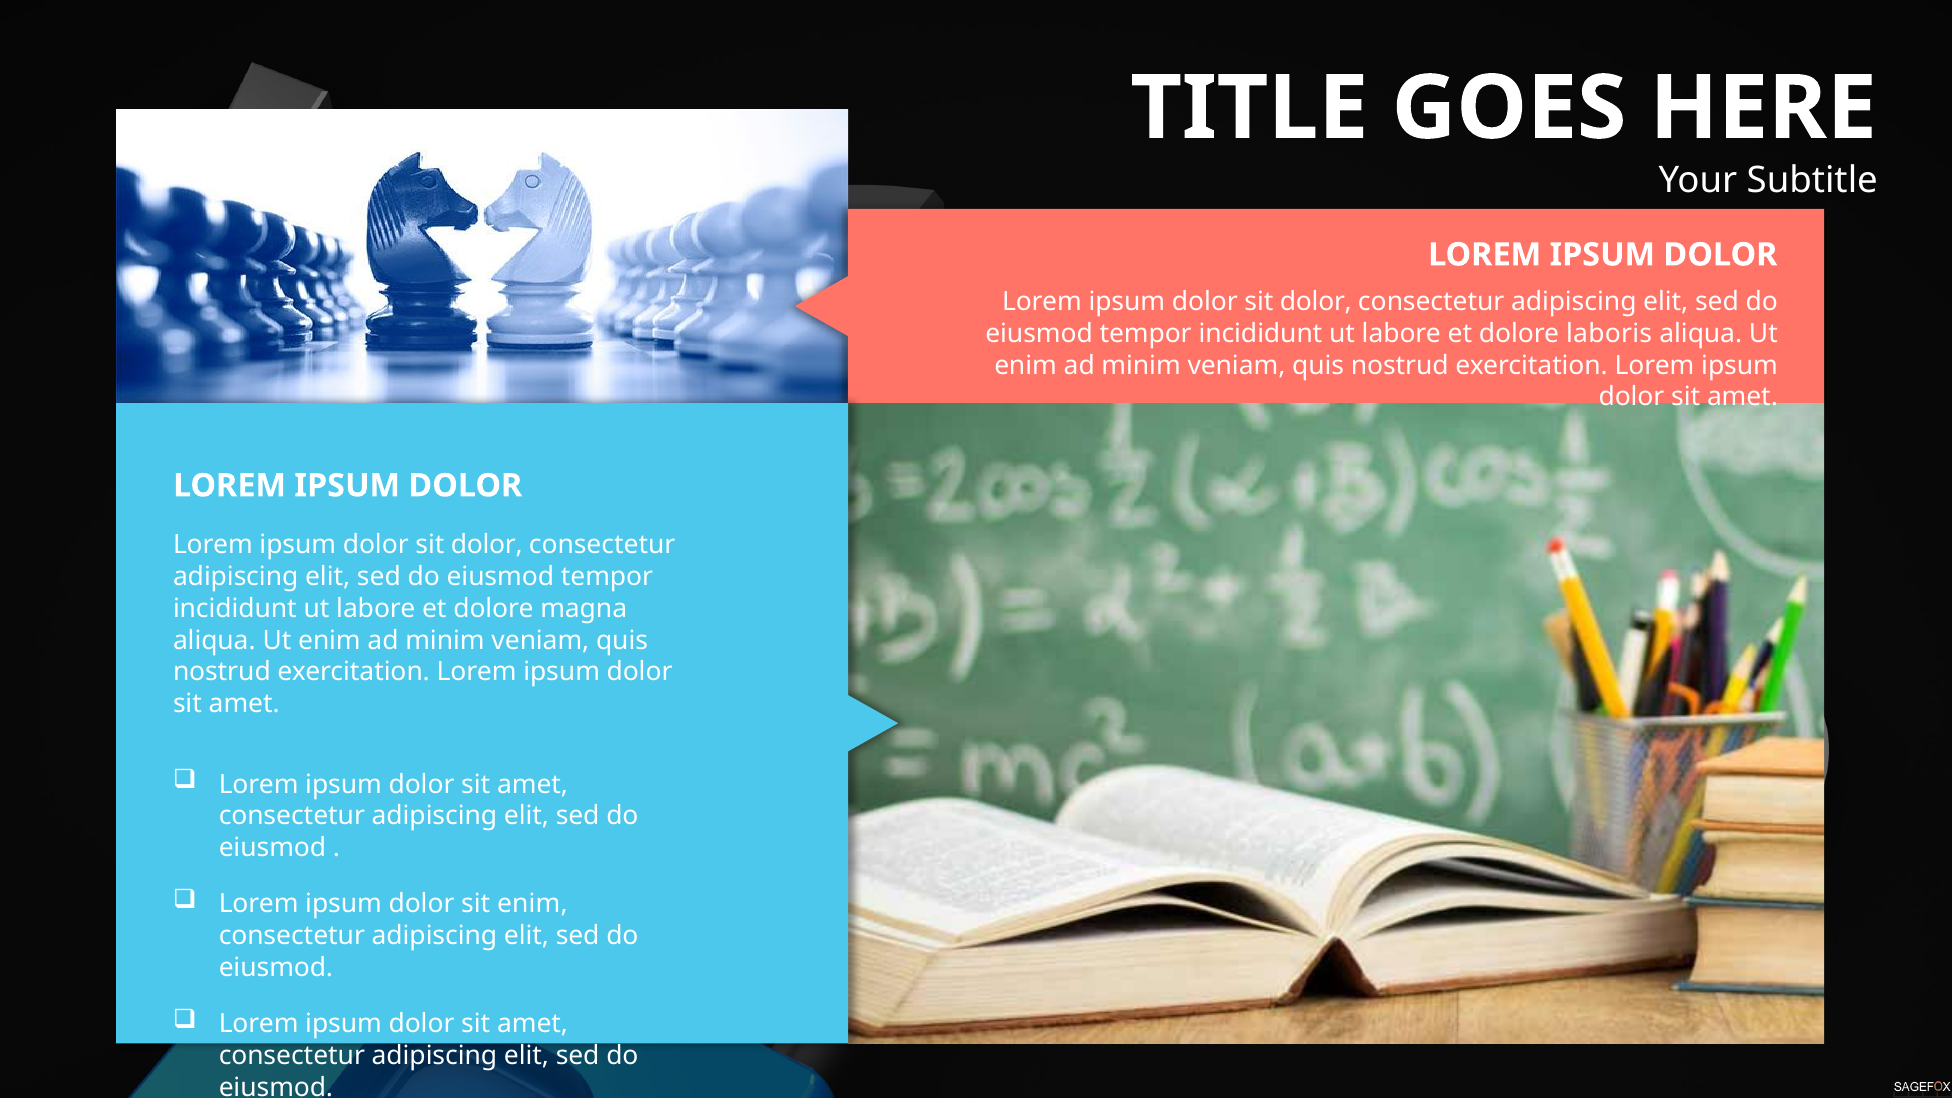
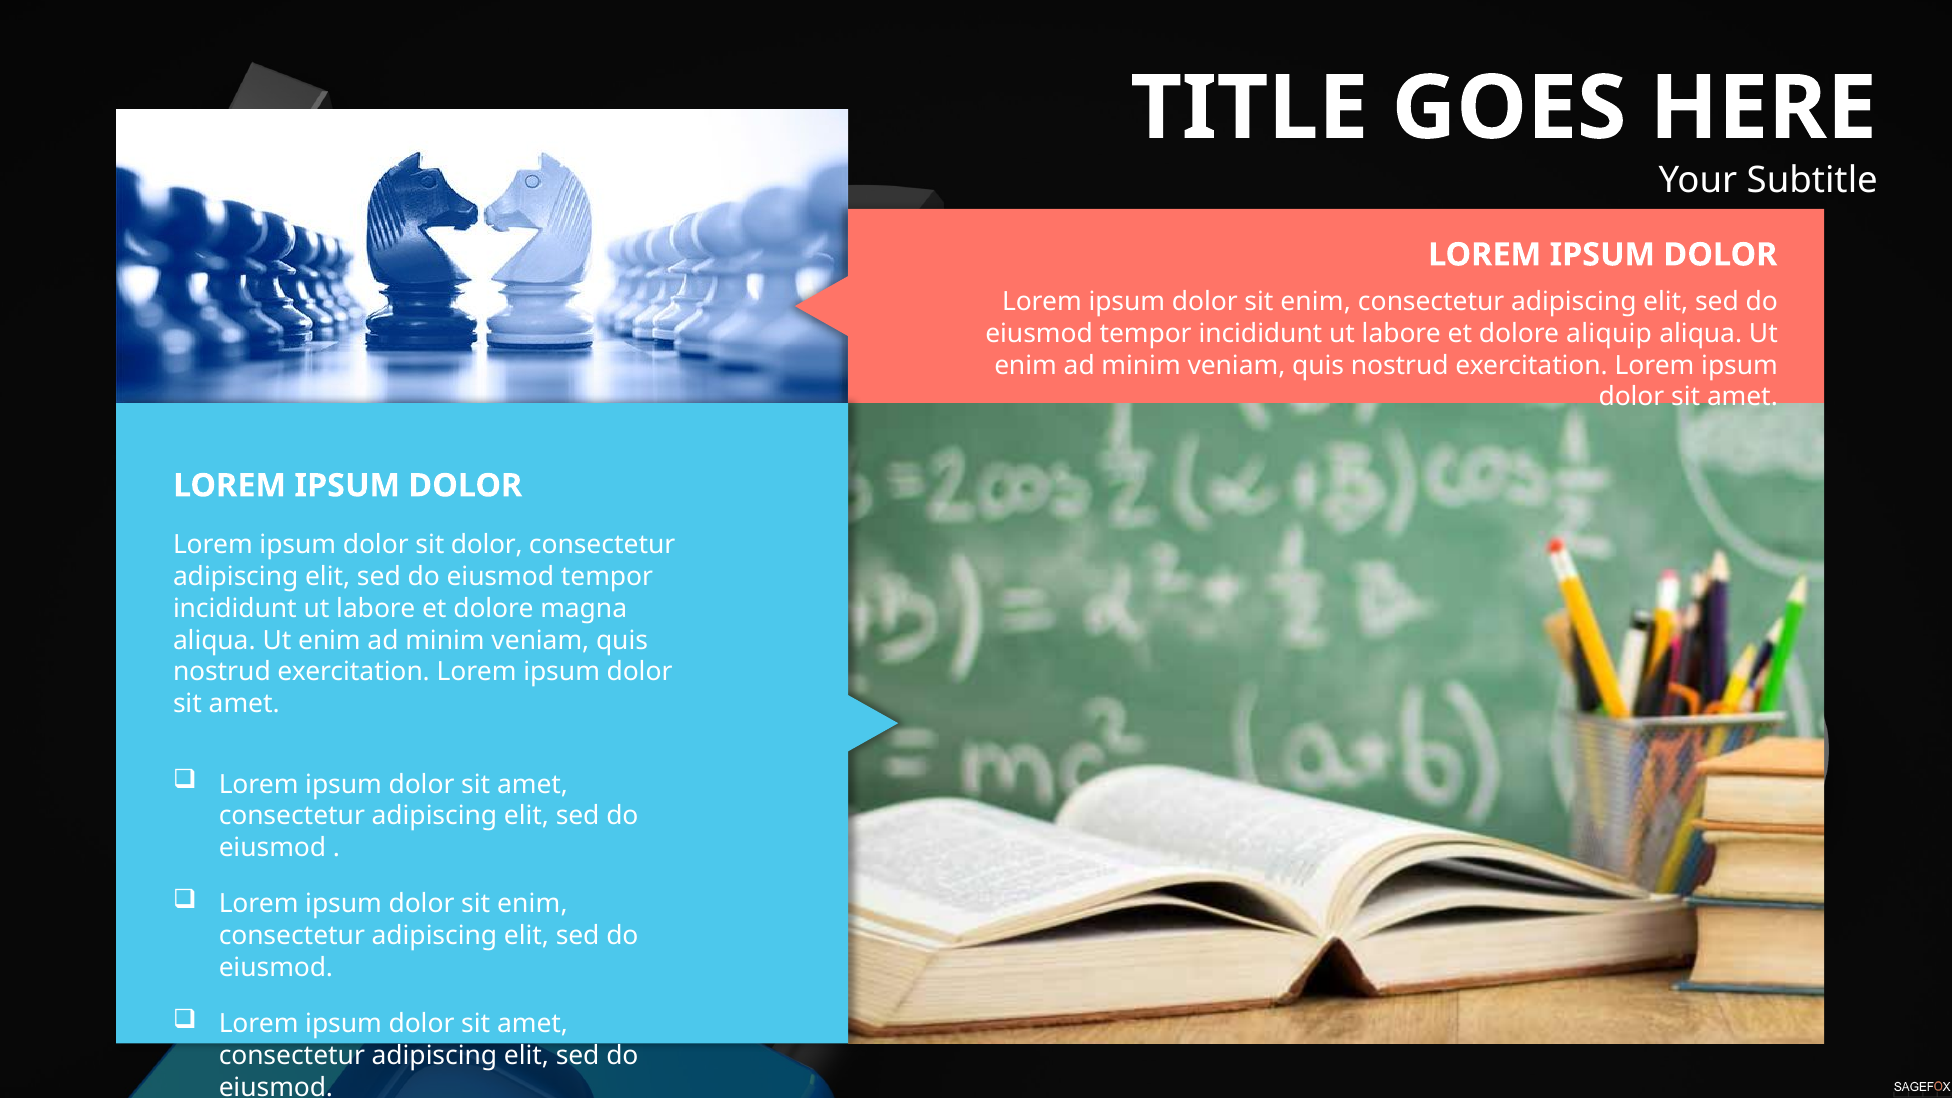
dolor at (1316, 302): dolor -> enim
laboris: laboris -> aliquip
